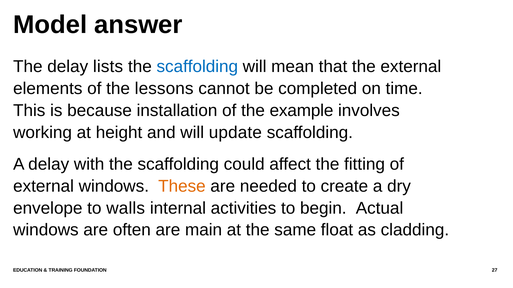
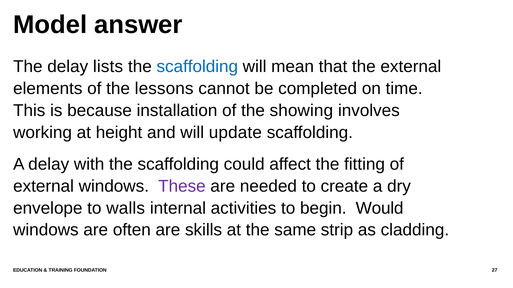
example: example -> showing
These colour: orange -> purple
Actual: Actual -> Would
main: main -> skills
float: float -> strip
